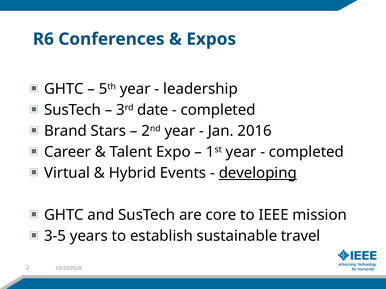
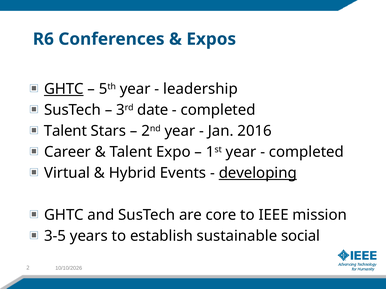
GHTC at (64, 89) underline: none -> present
Brand at (65, 131): Brand -> Talent
travel: travel -> social
